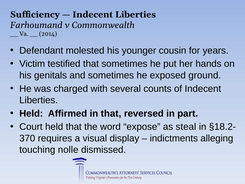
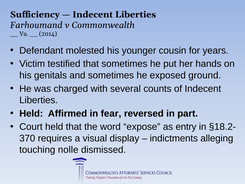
in that: that -> fear
steal: steal -> entry
